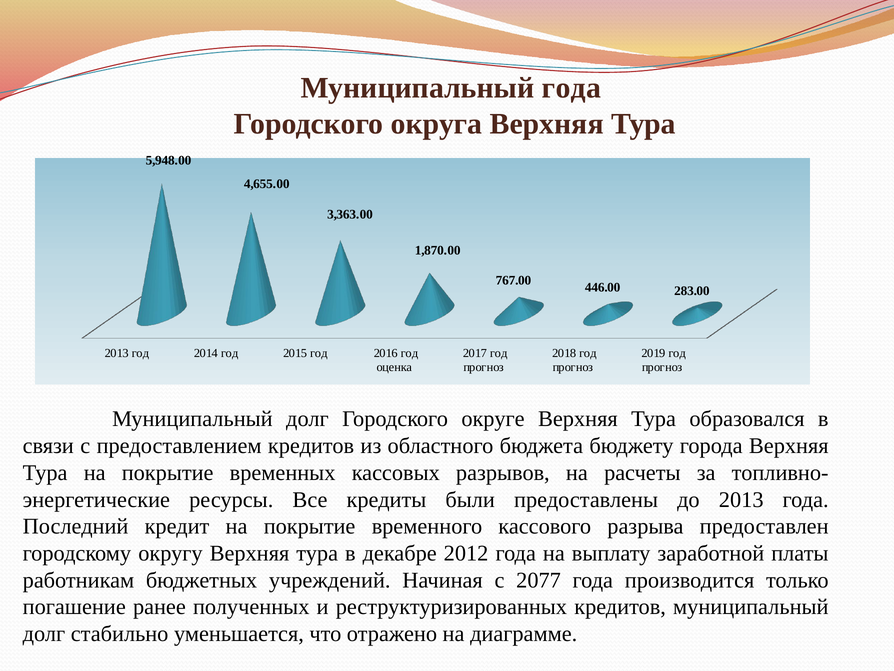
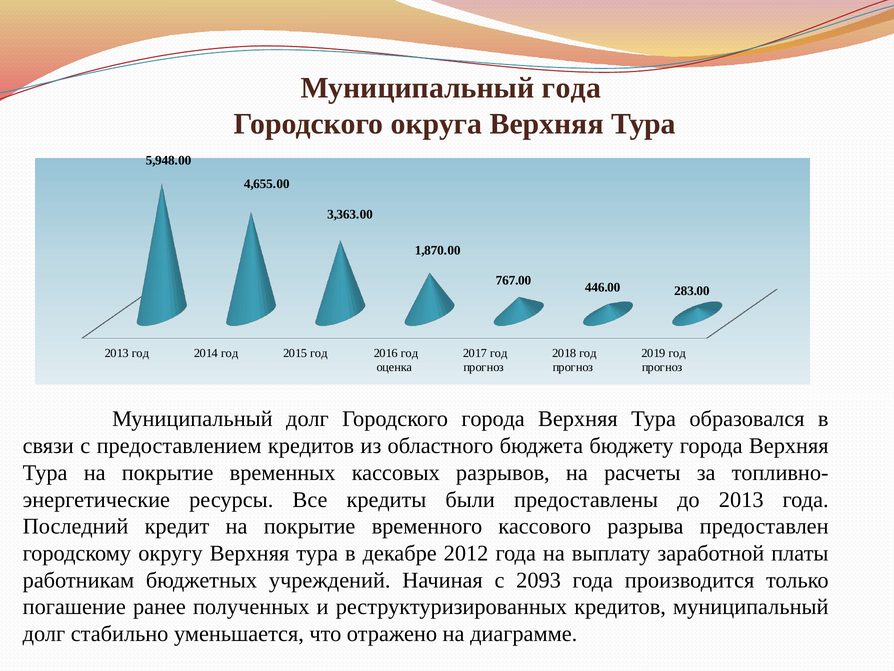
Городского округе: округе -> города
2077: 2077 -> 2093
